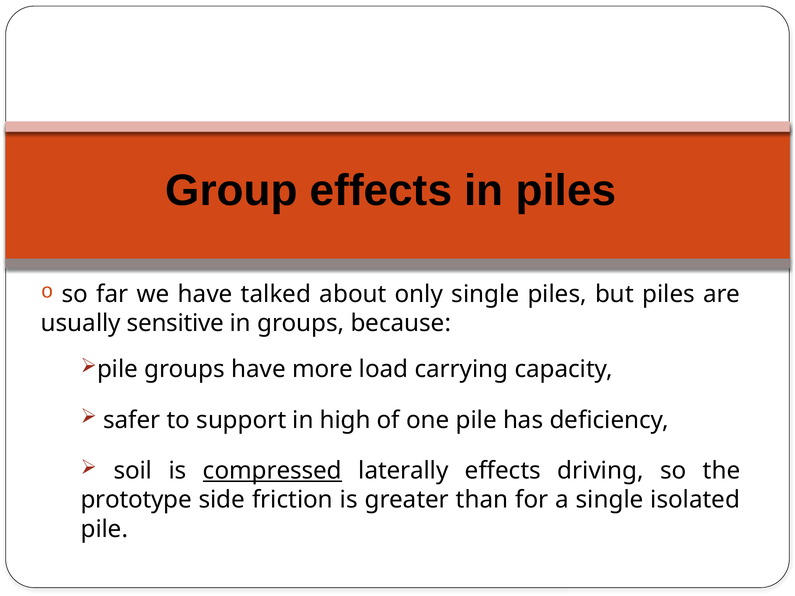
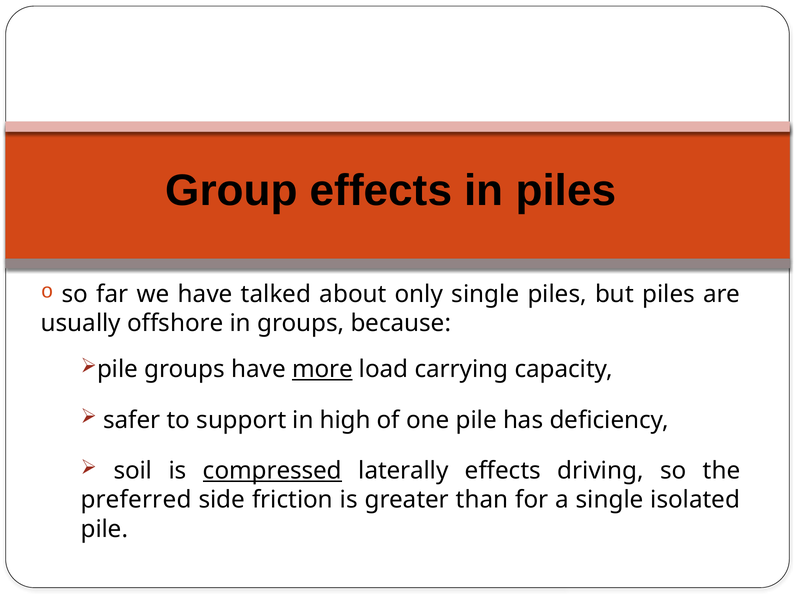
sensitive: sensitive -> offshore
more underline: none -> present
prototype: prototype -> preferred
